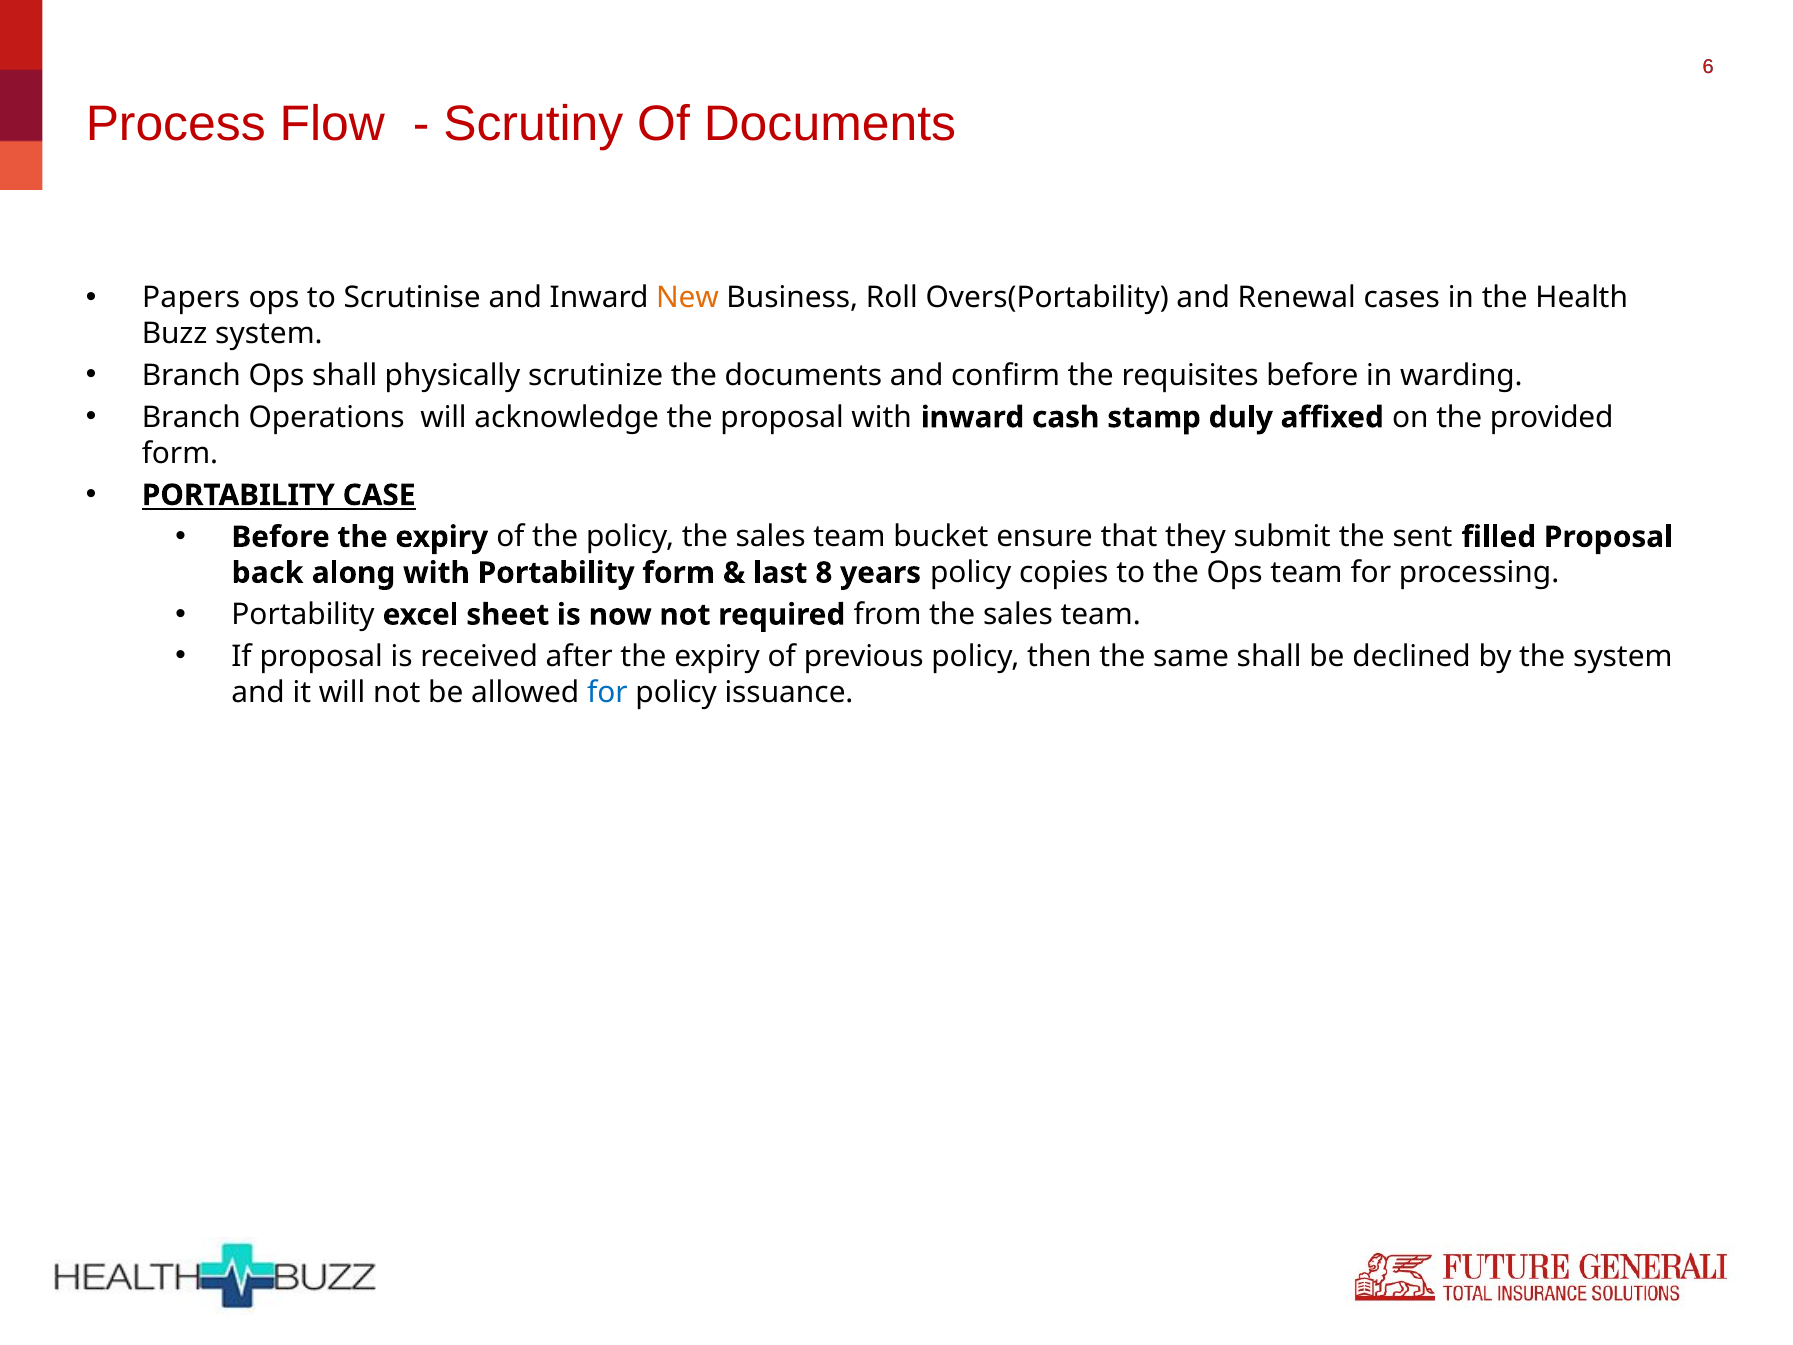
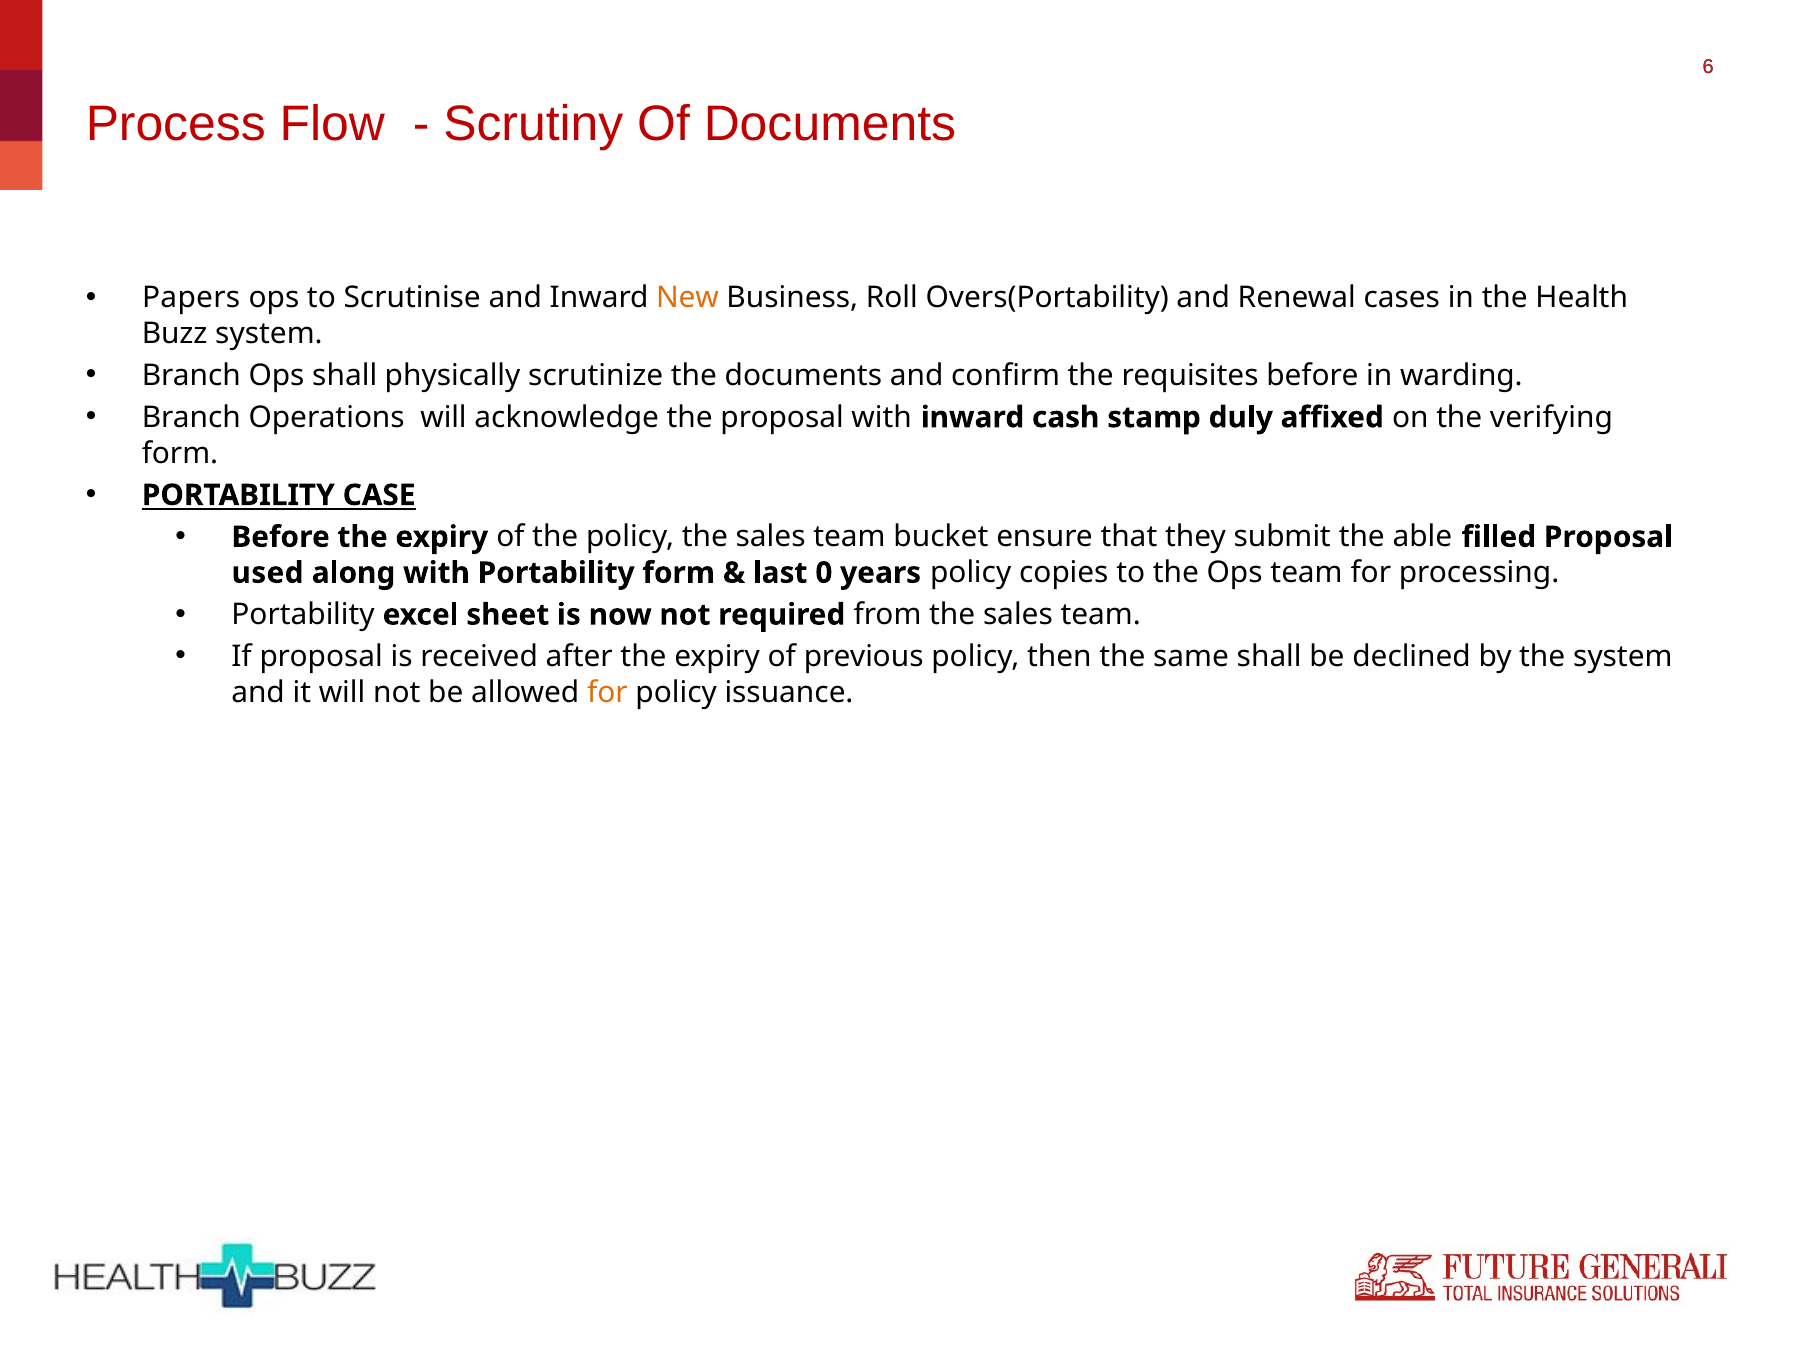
provided: provided -> verifying
sent: sent -> able
back: back -> used
8: 8 -> 0
for at (607, 692) colour: blue -> orange
